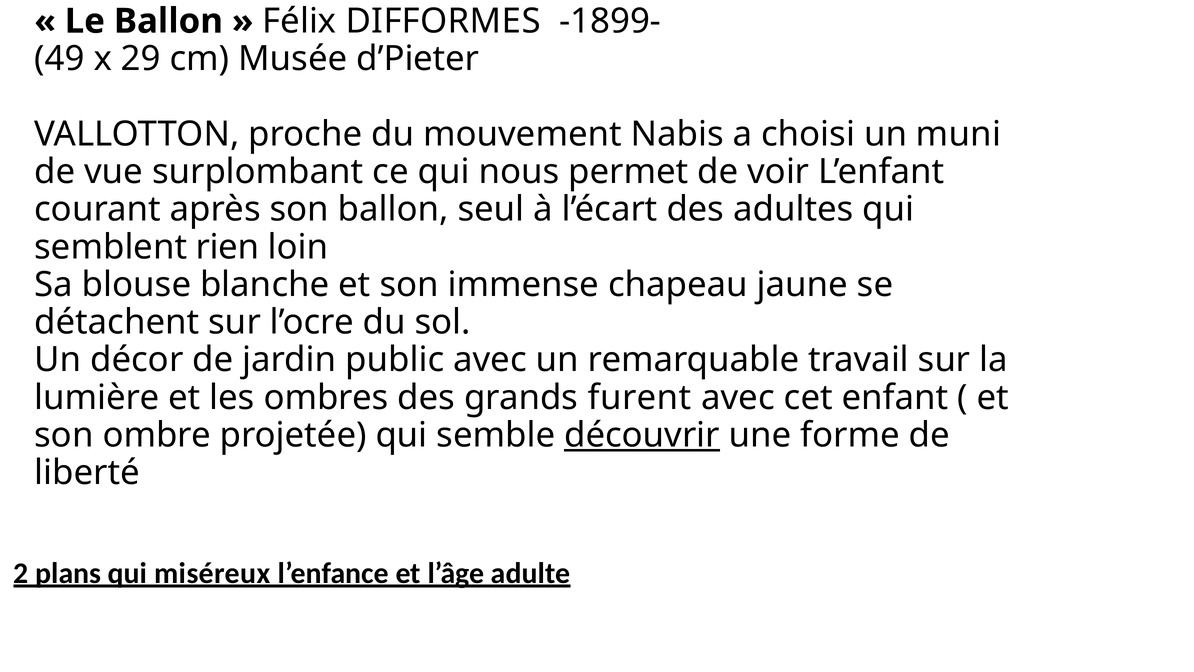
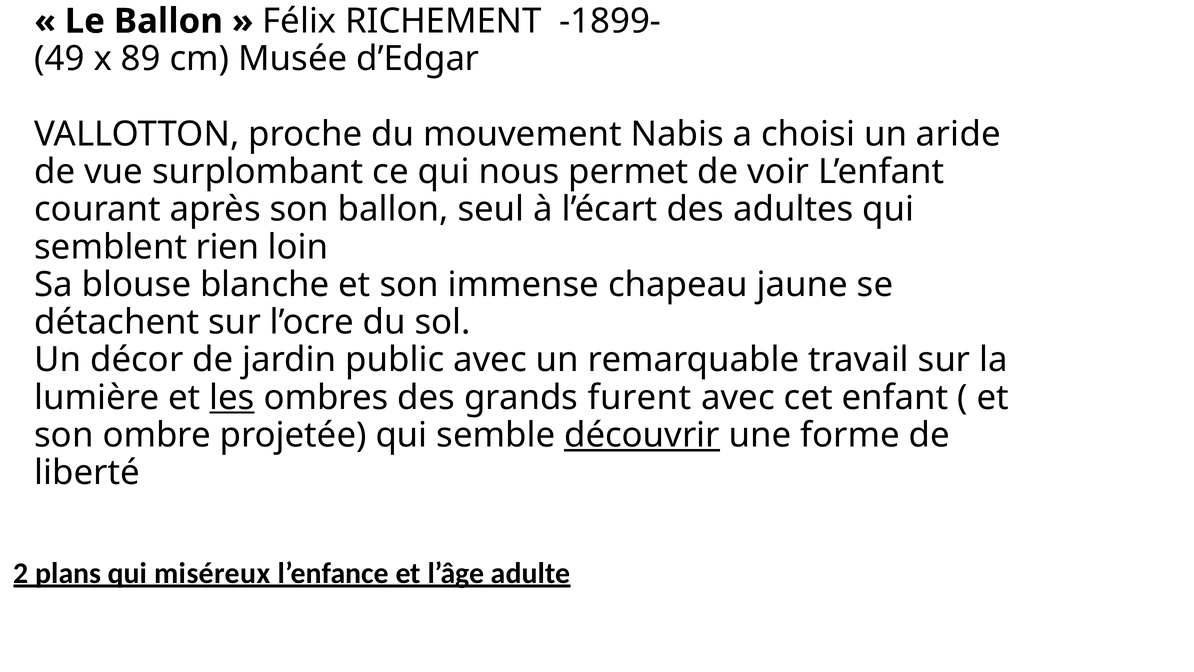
DIFFORMES: DIFFORMES -> RICHEMENT
29: 29 -> 89
d’Pieter: d’Pieter -> d’Edgar
muni: muni -> aride
les underline: none -> present
